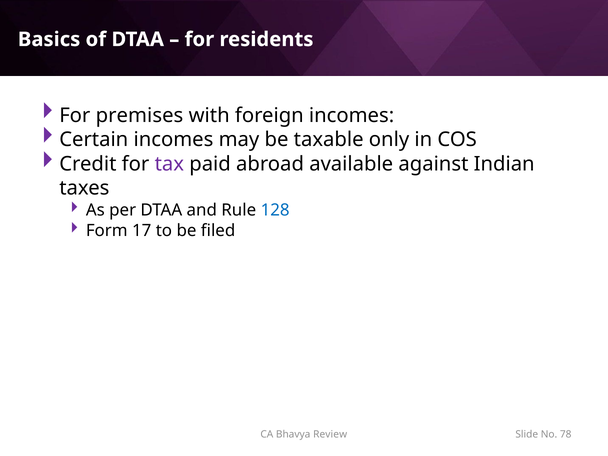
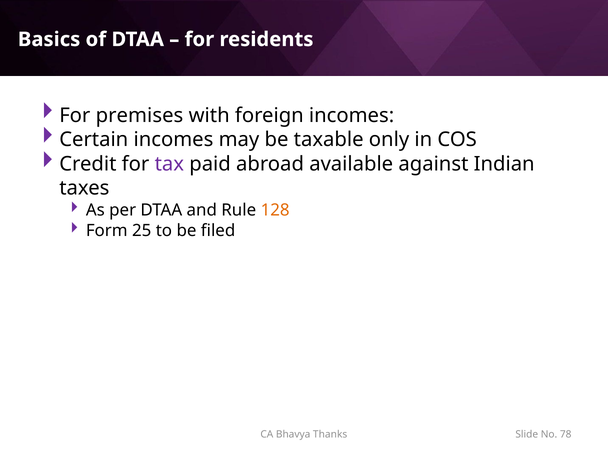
128 colour: blue -> orange
17: 17 -> 25
Review: Review -> Thanks
